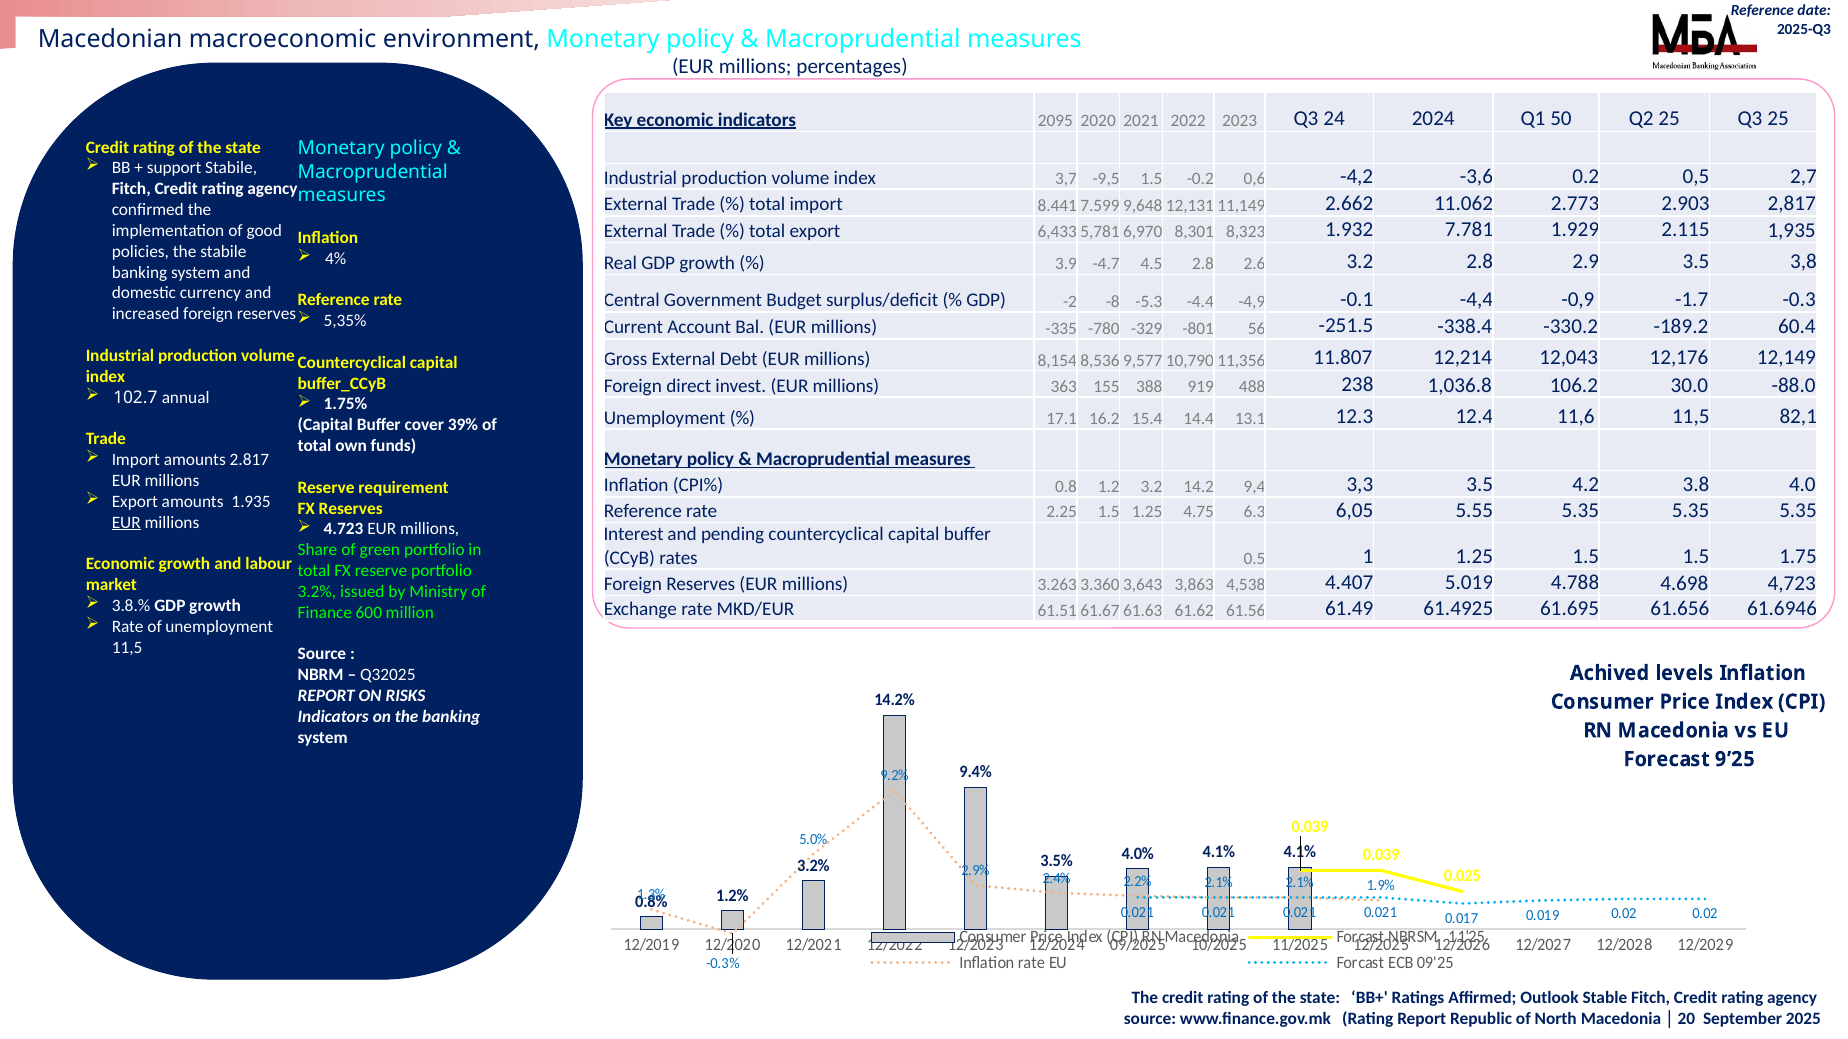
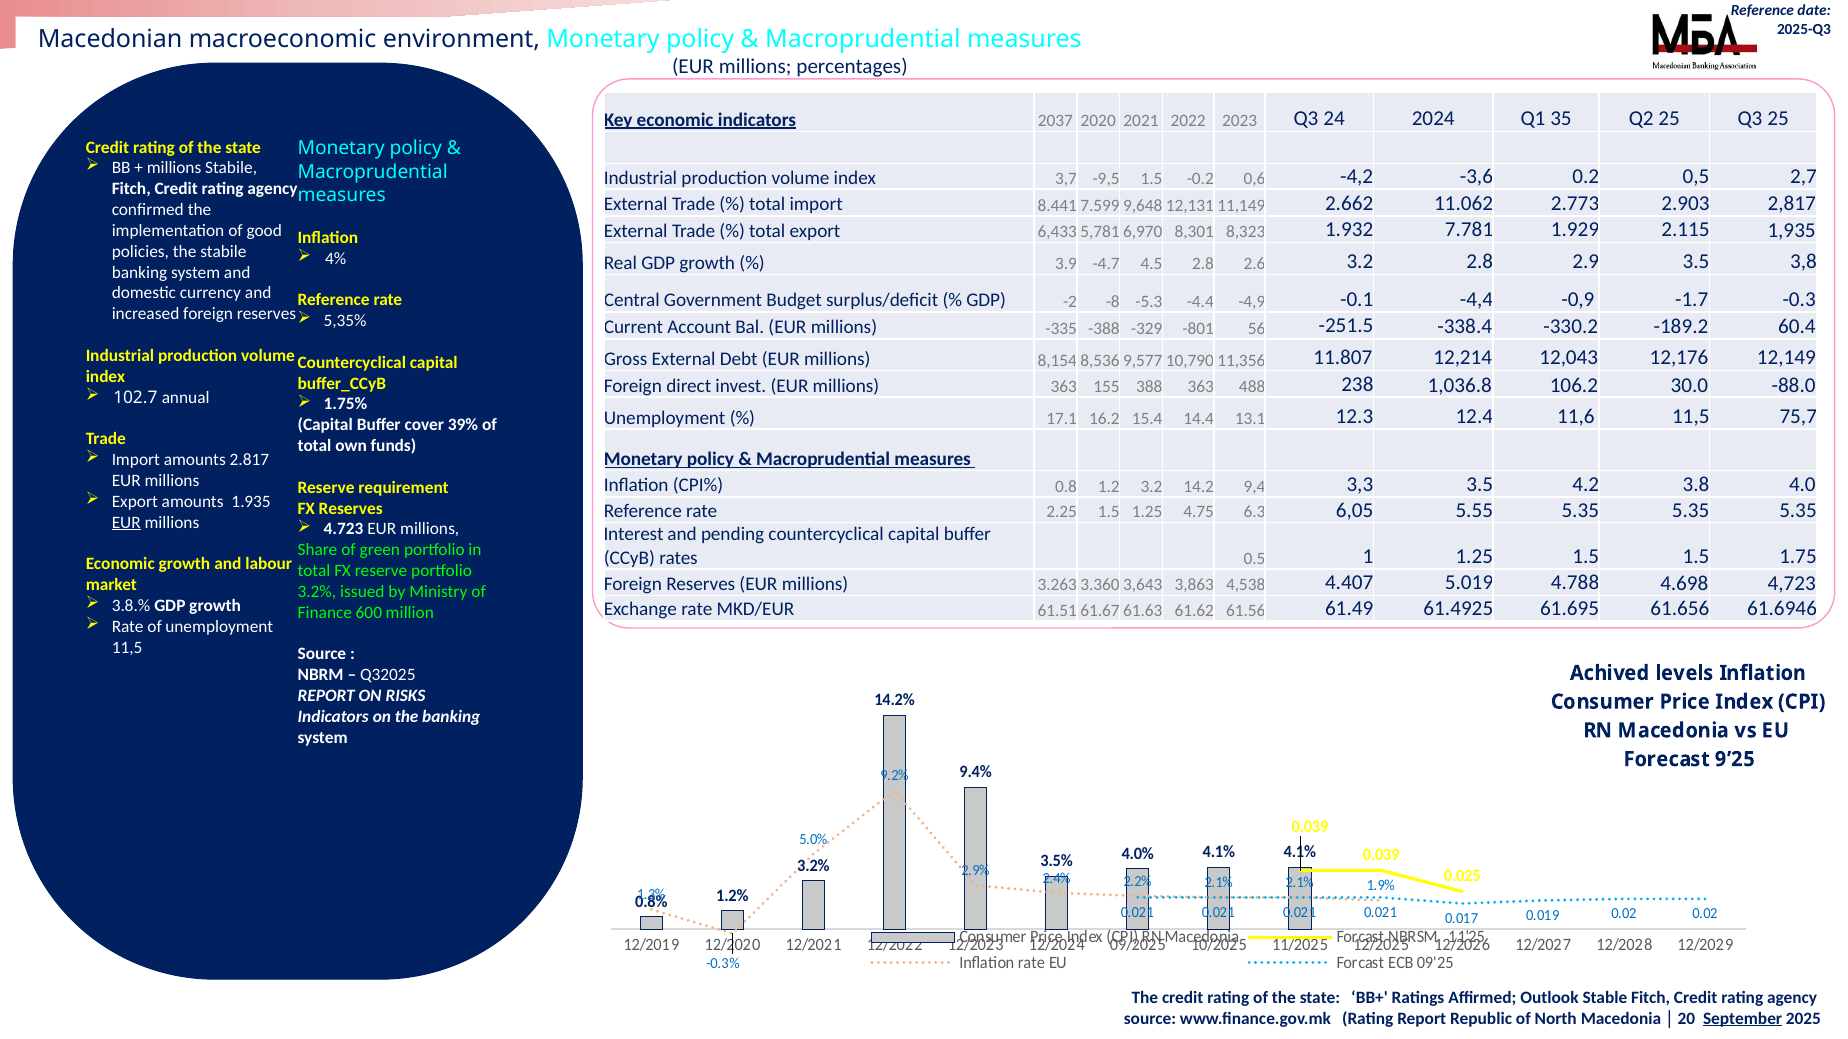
2095: 2095 -> 2037
50: 50 -> 35
support at (174, 168): support -> millions
-780: -780 -> -388
388 919: 919 -> 363
82,1: 82,1 -> 75,7
September underline: none -> present
